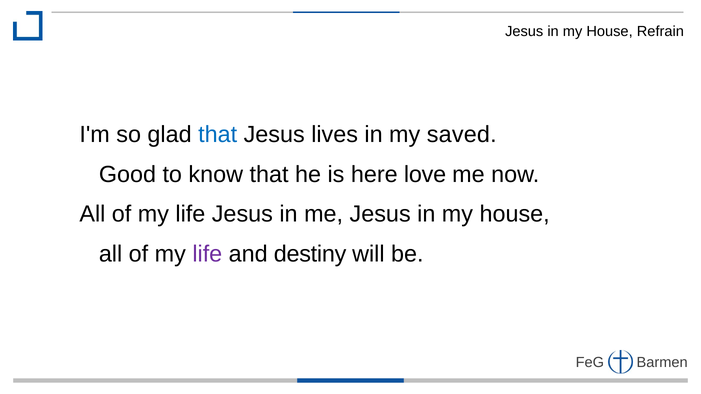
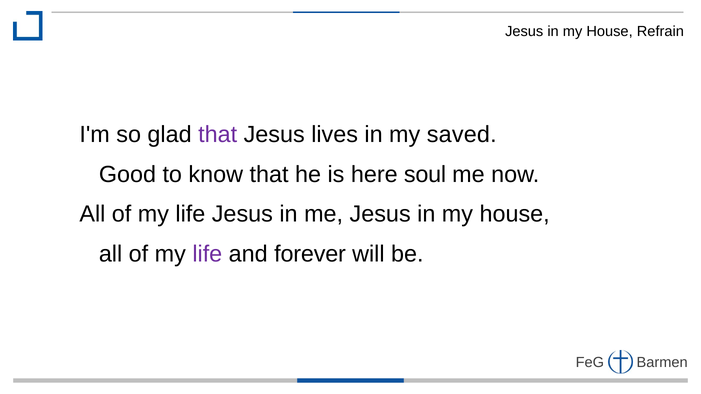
that at (218, 135) colour: blue -> purple
love: love -> soul
destiny: destiny -> forever
